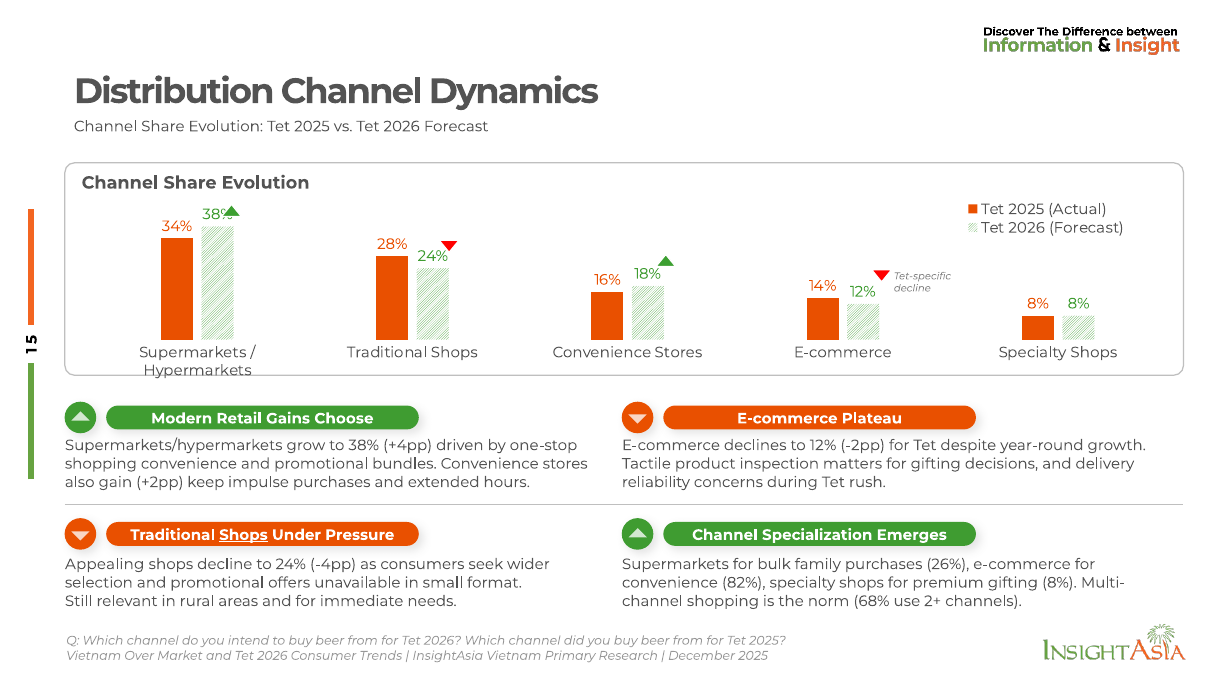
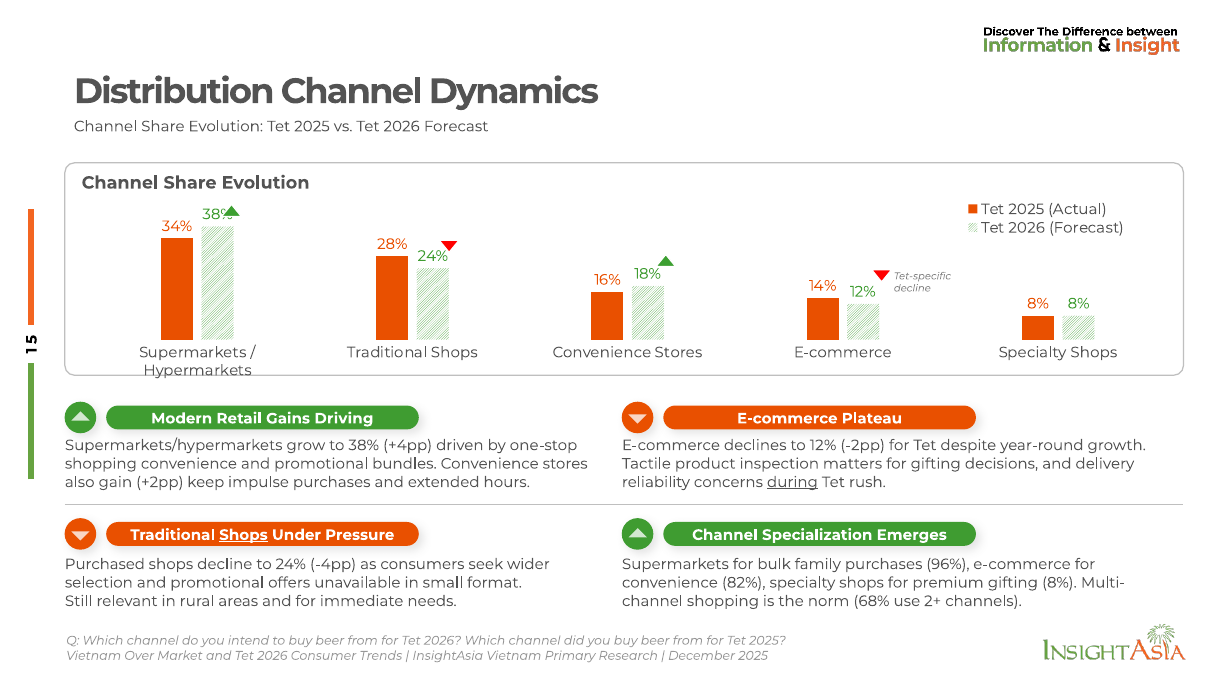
Choose: Choose -> Driving
during underline: none -> present
Appealing: Appealing -> Purchased
26%: 26% -> 96%
